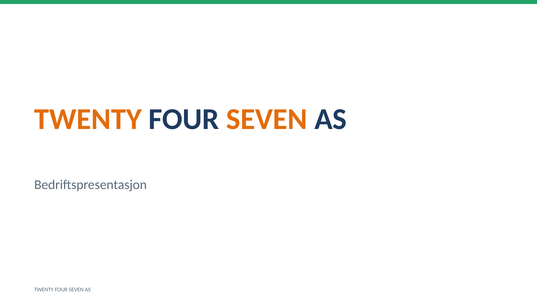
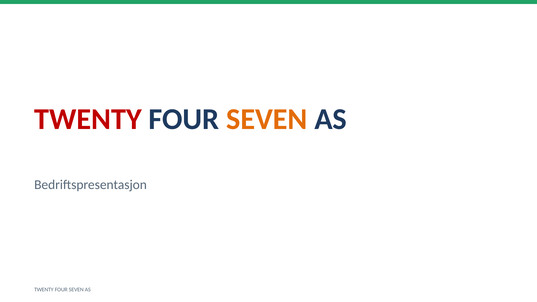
TWENTY at (88, 119) colour: orange -> red
